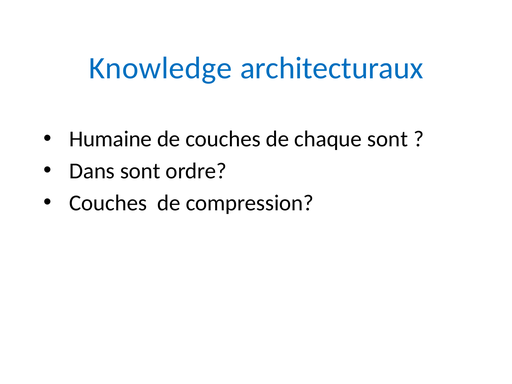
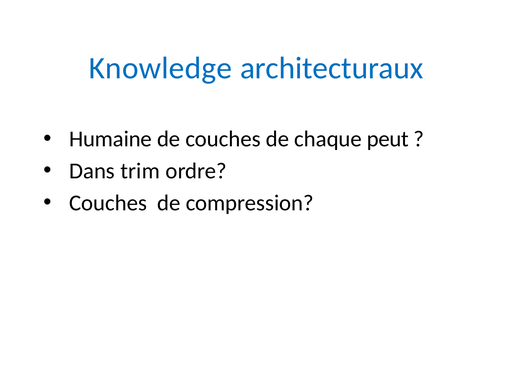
chaque sont: sont -> peut
Dans sont: sont -> trim
